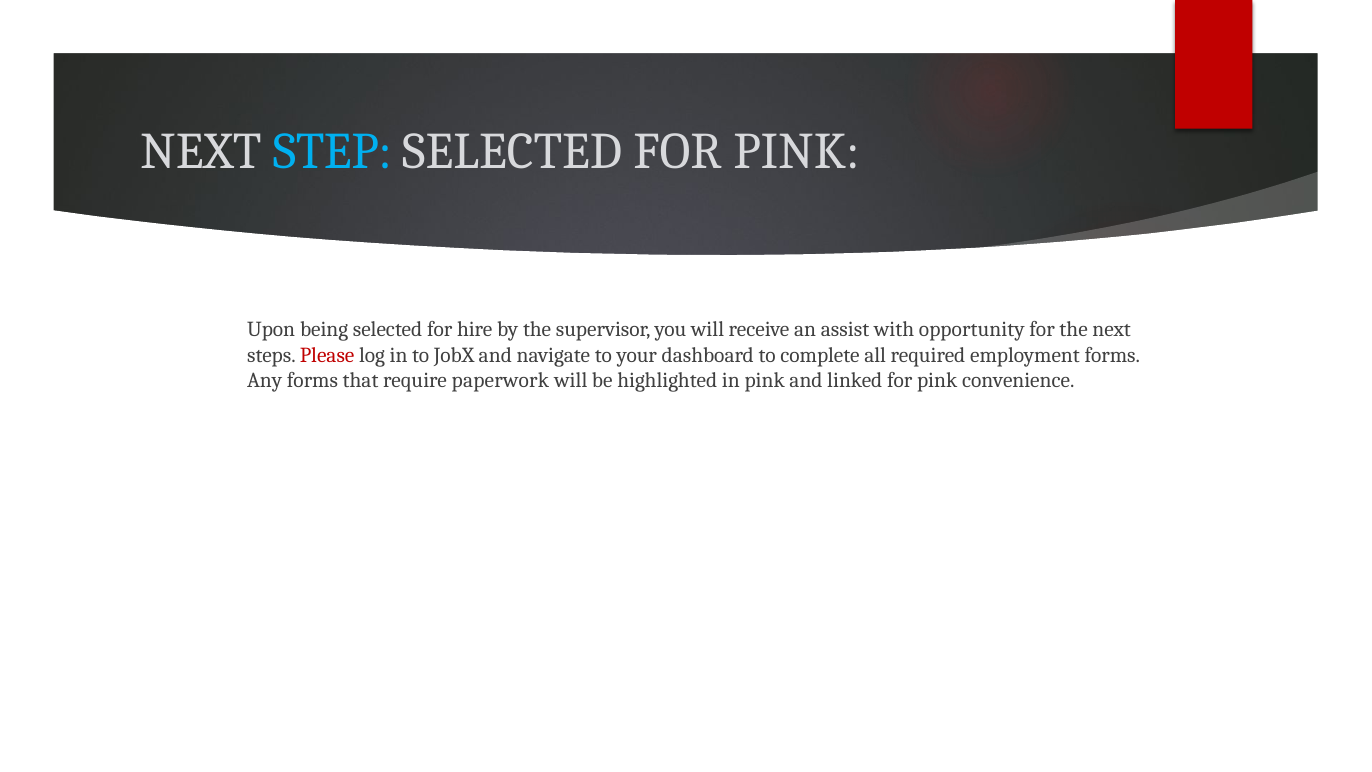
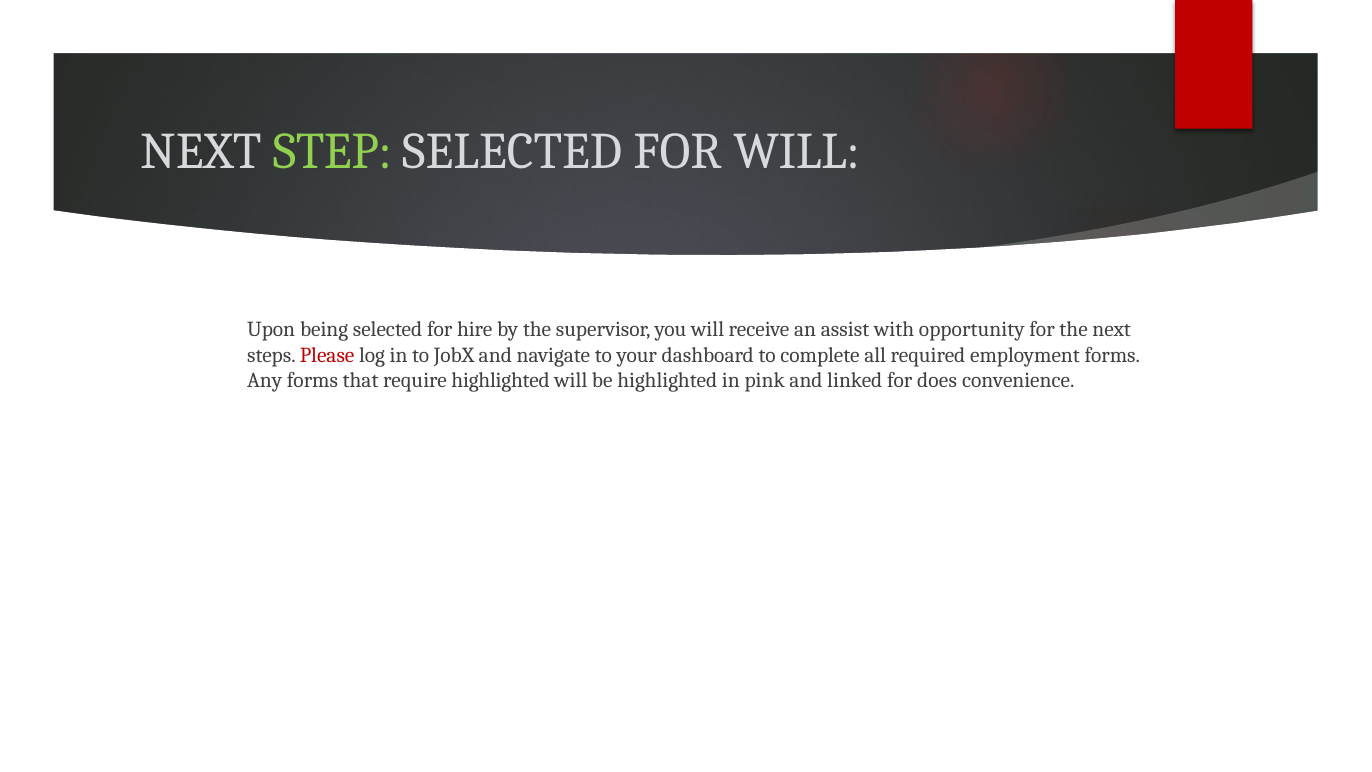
STEP colour: light blue -> light green
SELECTED FOR PINK: PINK -> WILL
require paperwork: paperwork -> highlighted
linked for pink: pink -> does
